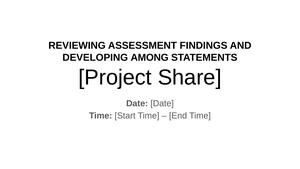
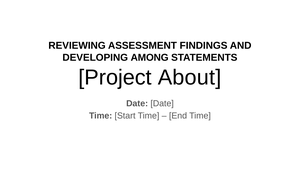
Share: Share -> About
